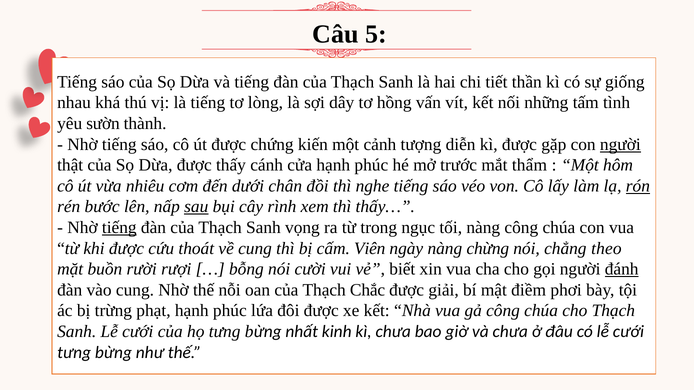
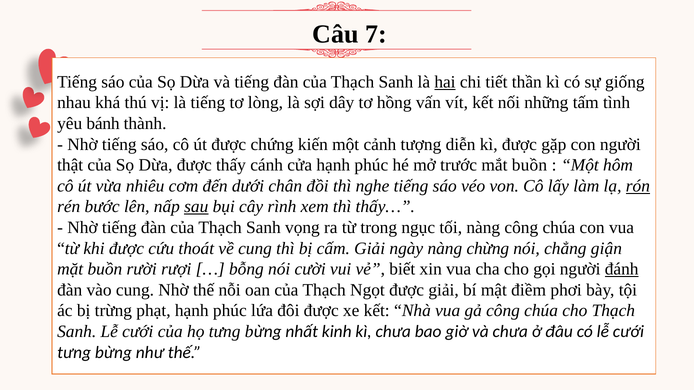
5: 5 -> 7
hai underline: none -> present
sườn: sườn -> bánh
người at (620, 144) underline: present -> none
mắt thẩm: thẩm -> buồn
tiếng at (119, 228) underline: present -> none
cấm Viên: Viên -> Giải
theo: theo -> giận
Chắc: Chắc -> Ngọt
